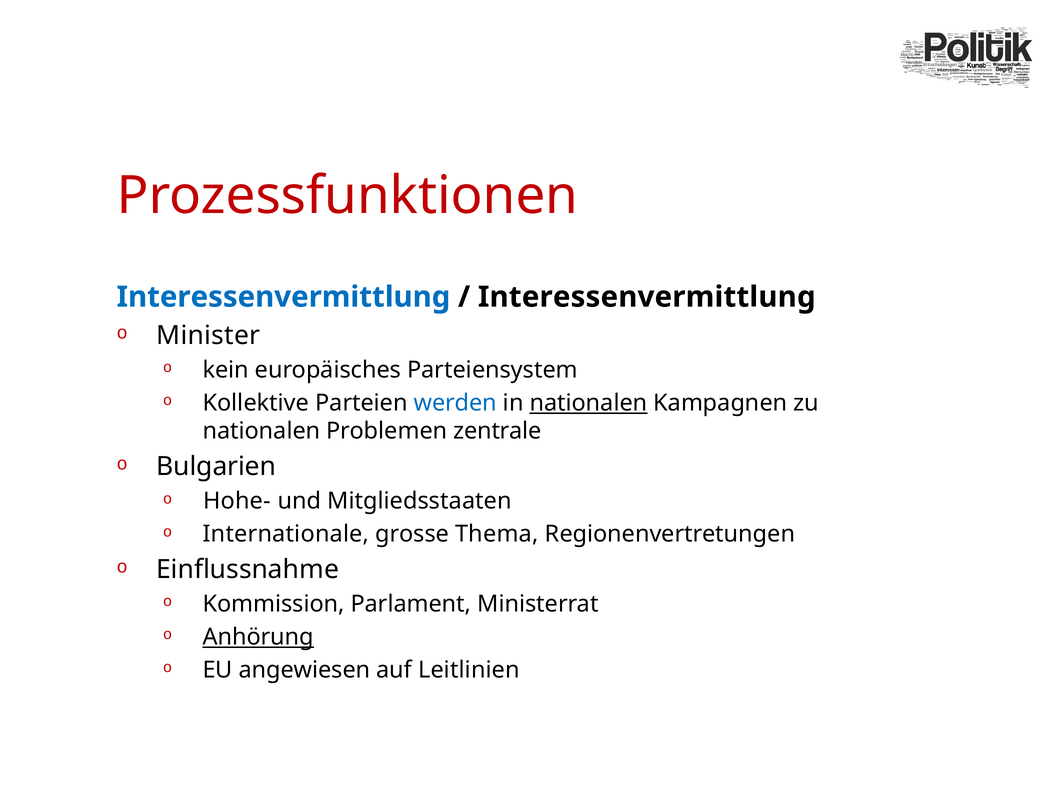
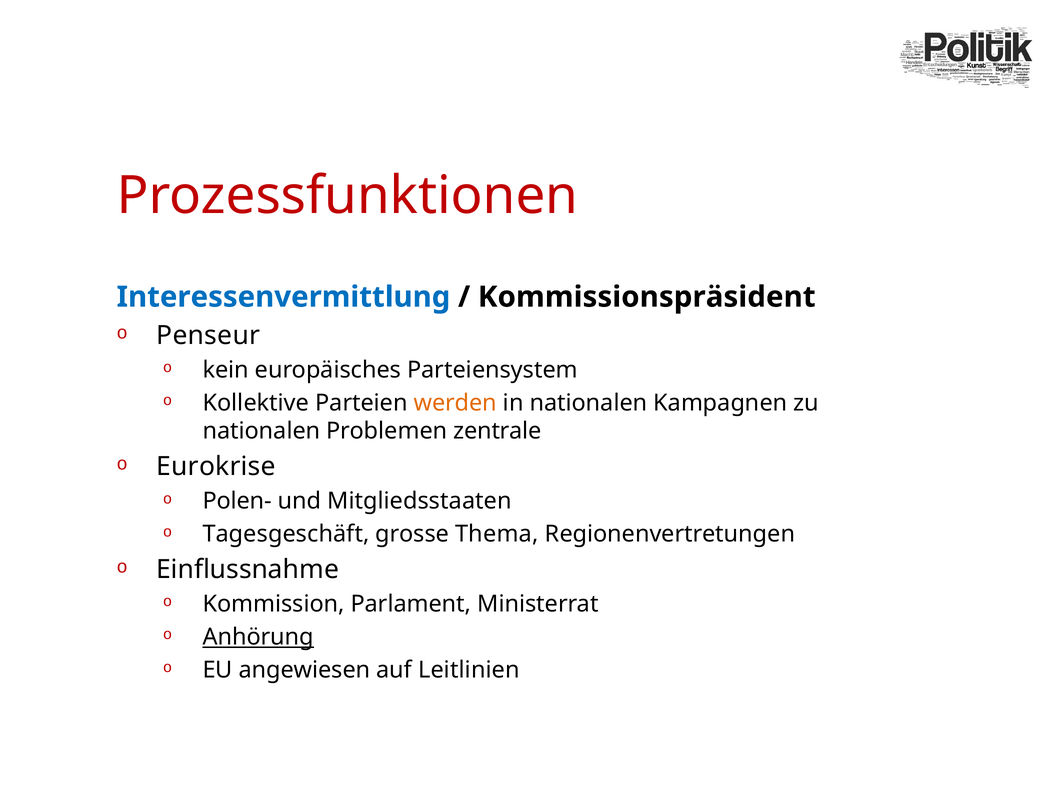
Interessenvermittlung at (647, 297): Interessenvermittlung -> Kommissionspräsident
Minister: Minister -> Penseur
werden colour: blue -> orange
nationalen at (588, 403) underline: present -> none
Bulgarien: Bulgarien -> Eurokrise
Hohe-: Hohe- -> Polen-
Internationale: Internationale -> Tagesgeschäft
